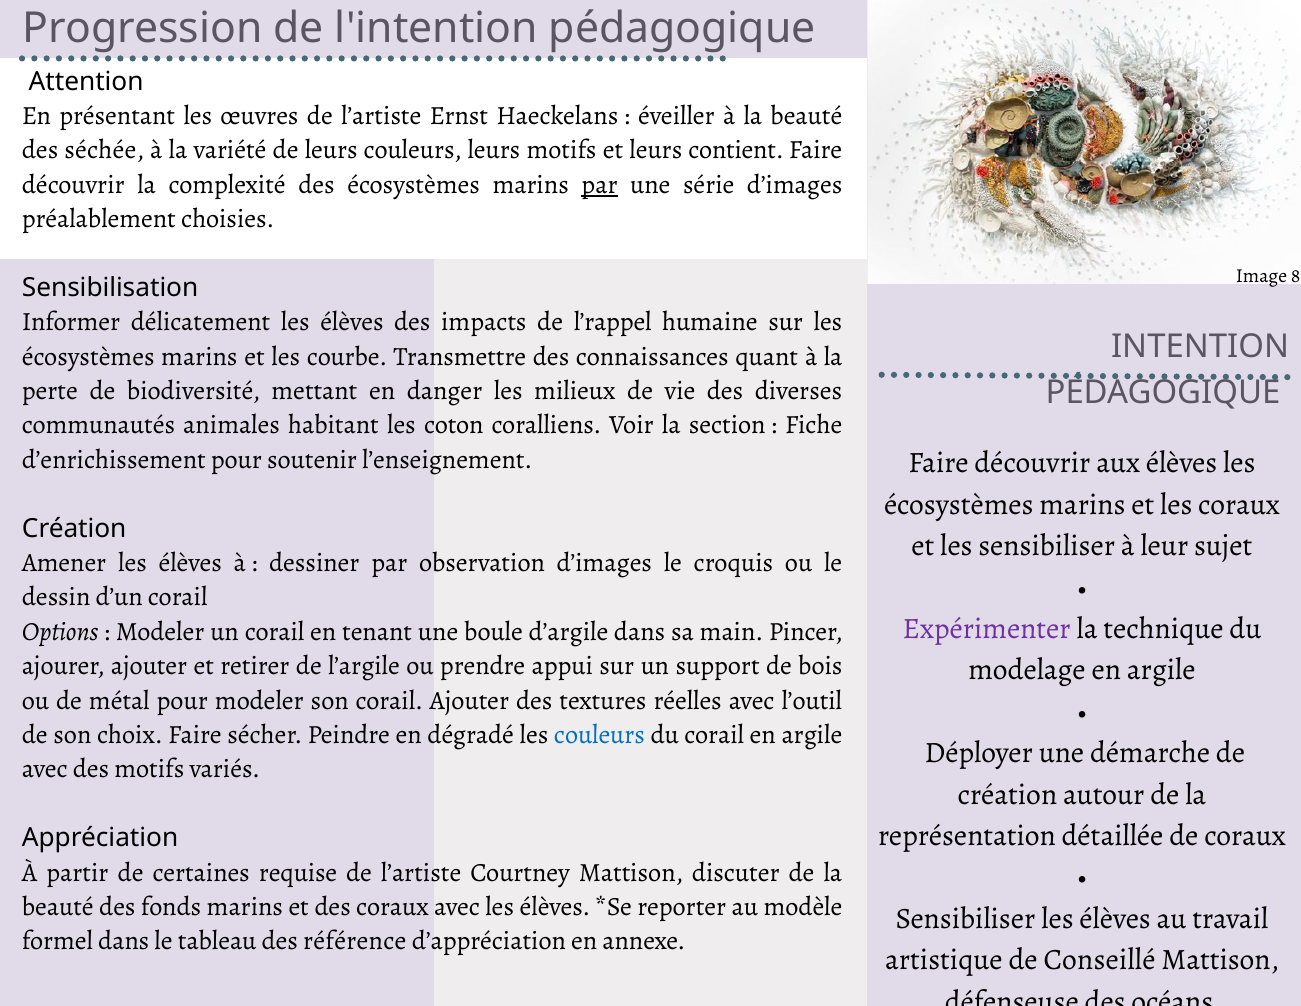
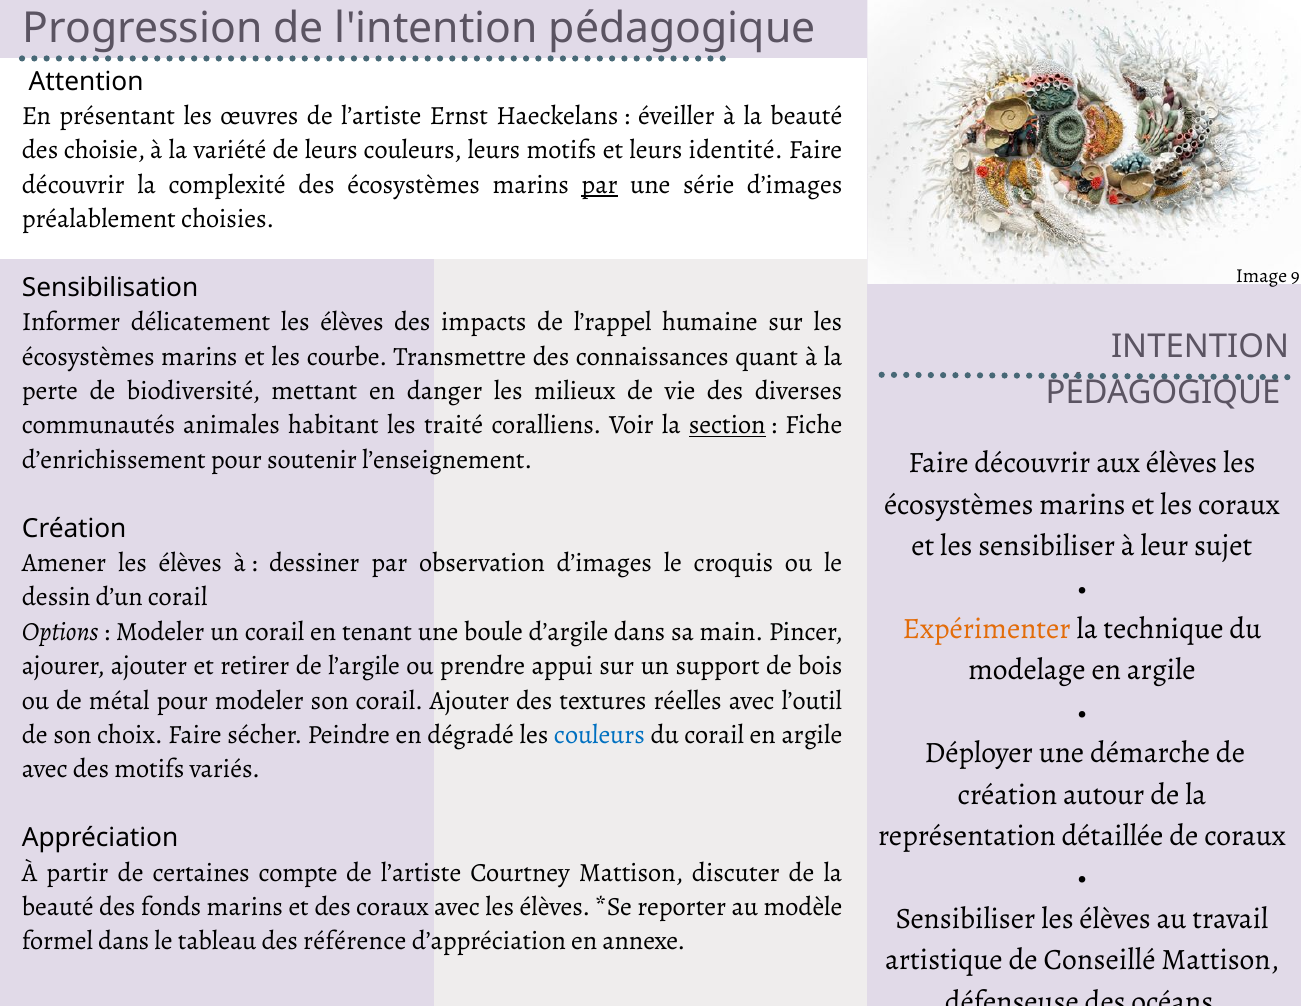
séchée: séchée -> choisie
contient: contient -> identité
8: 8 -> 9
coton: coton -> traité
section underline: none -> present
Expérimenter colour: purple -> orange
requise: requise -> compte
